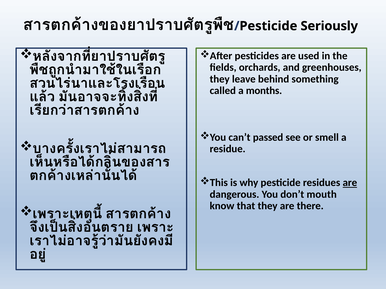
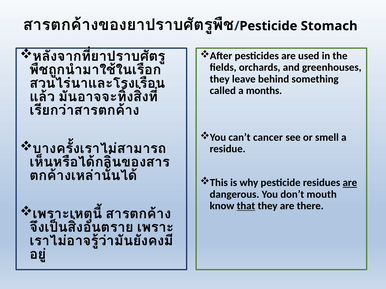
Seriously: Seriously -> Stomach
passed: passed -> cancer
that underline: none -> present
